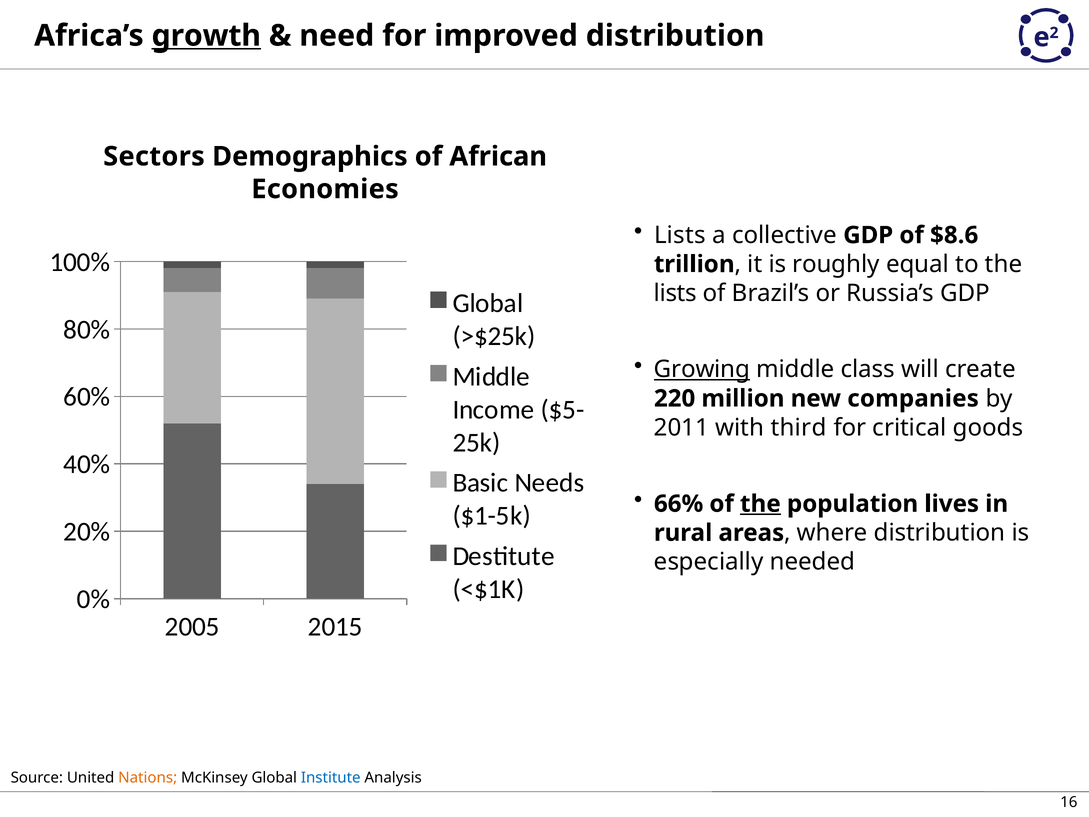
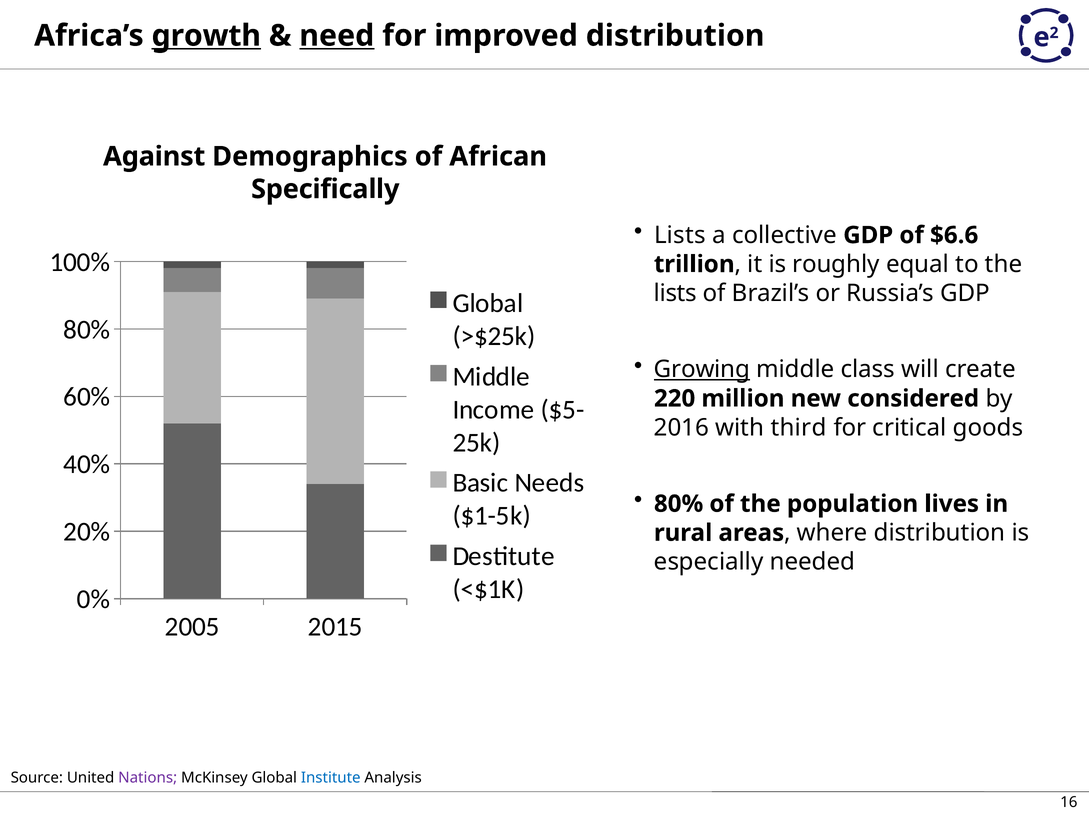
need underline: none -> present
Sectors: Sectors -> Against
Economies: Economies -> Specifically
$8.6: $8.6 -> $6.6
companies: companies -> considered
2011: 2011 -> 2016
66% at (679, 504): 66% -> 80%
the at (760, 504) underline: present -> none
Nations colour: orange -> purple
